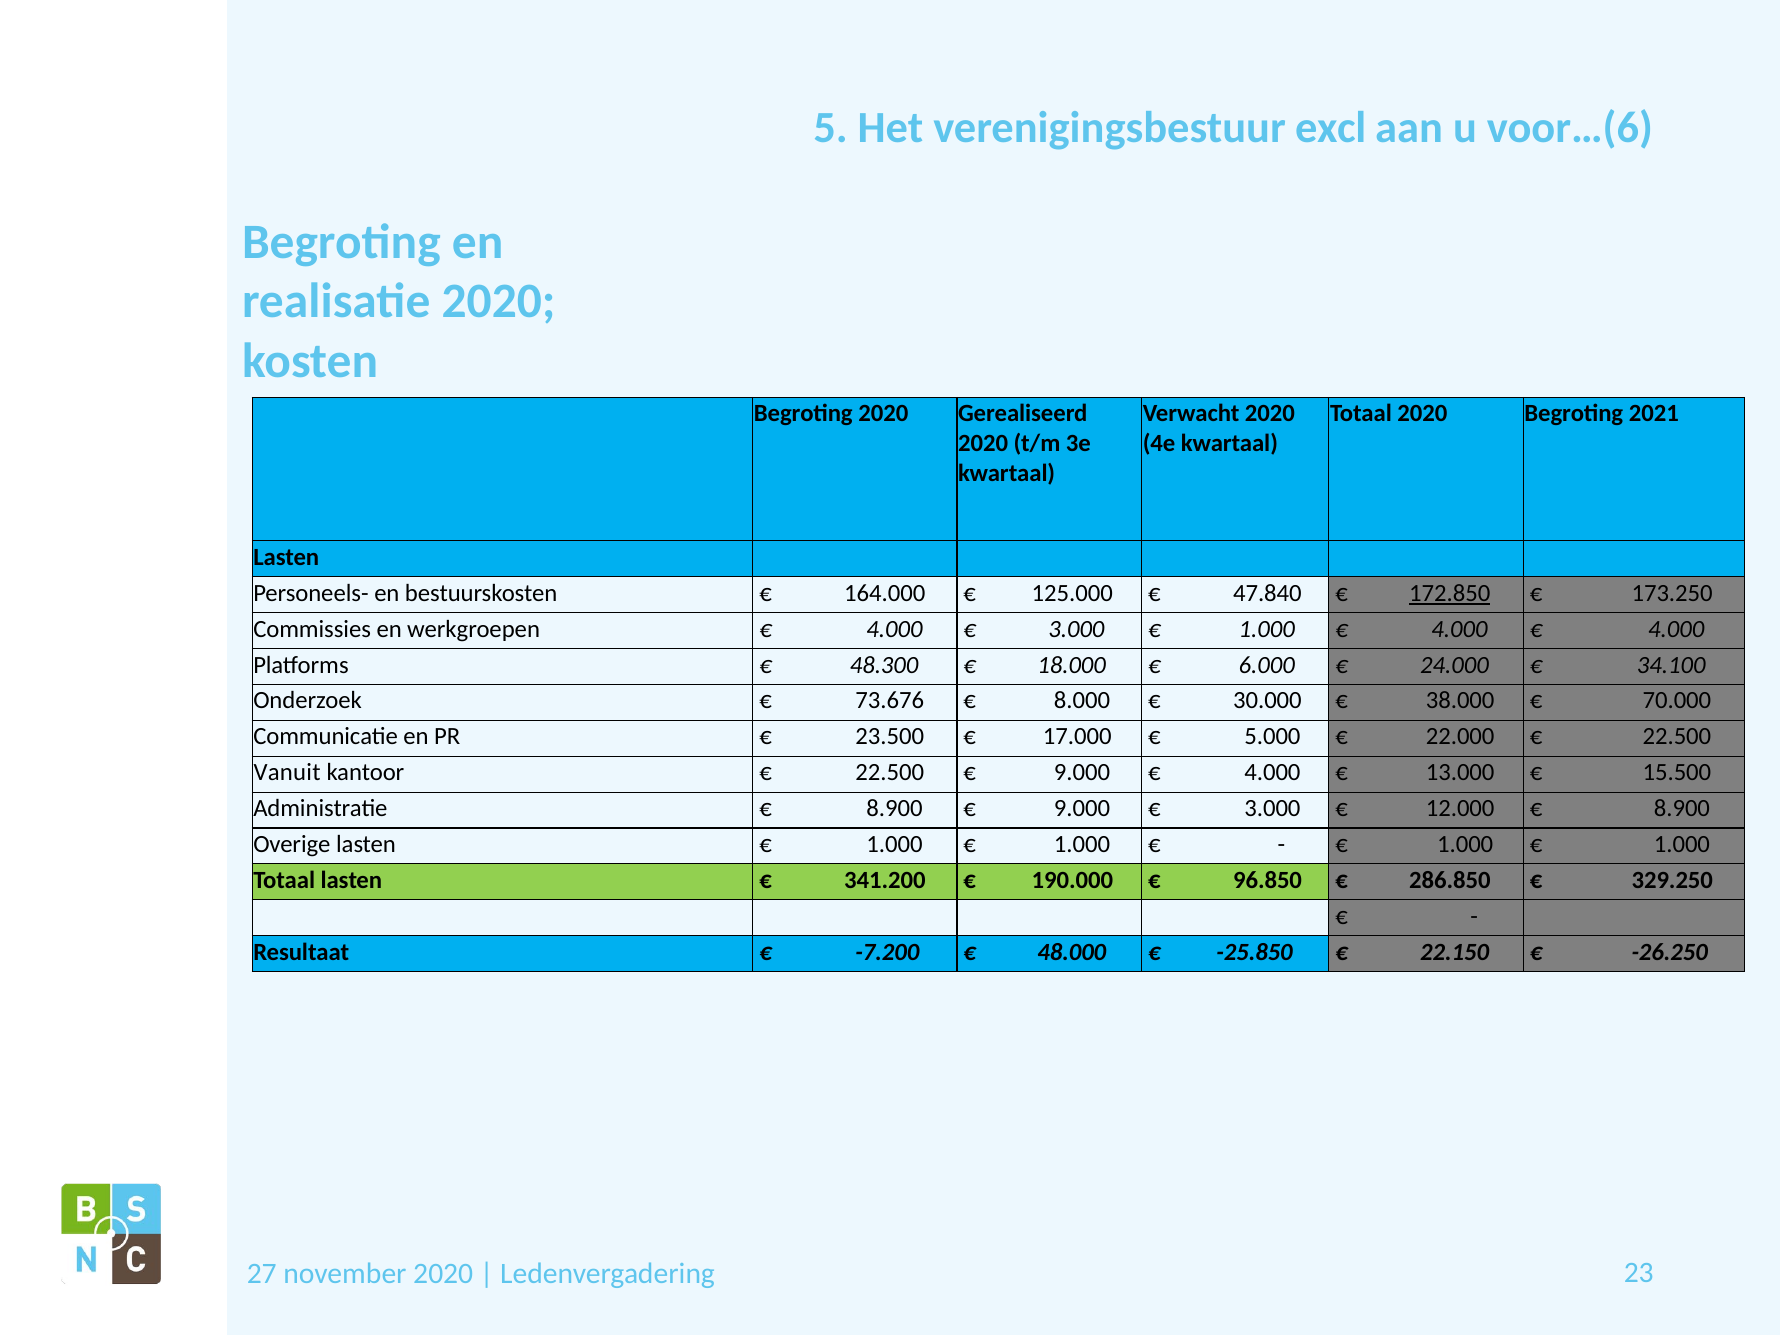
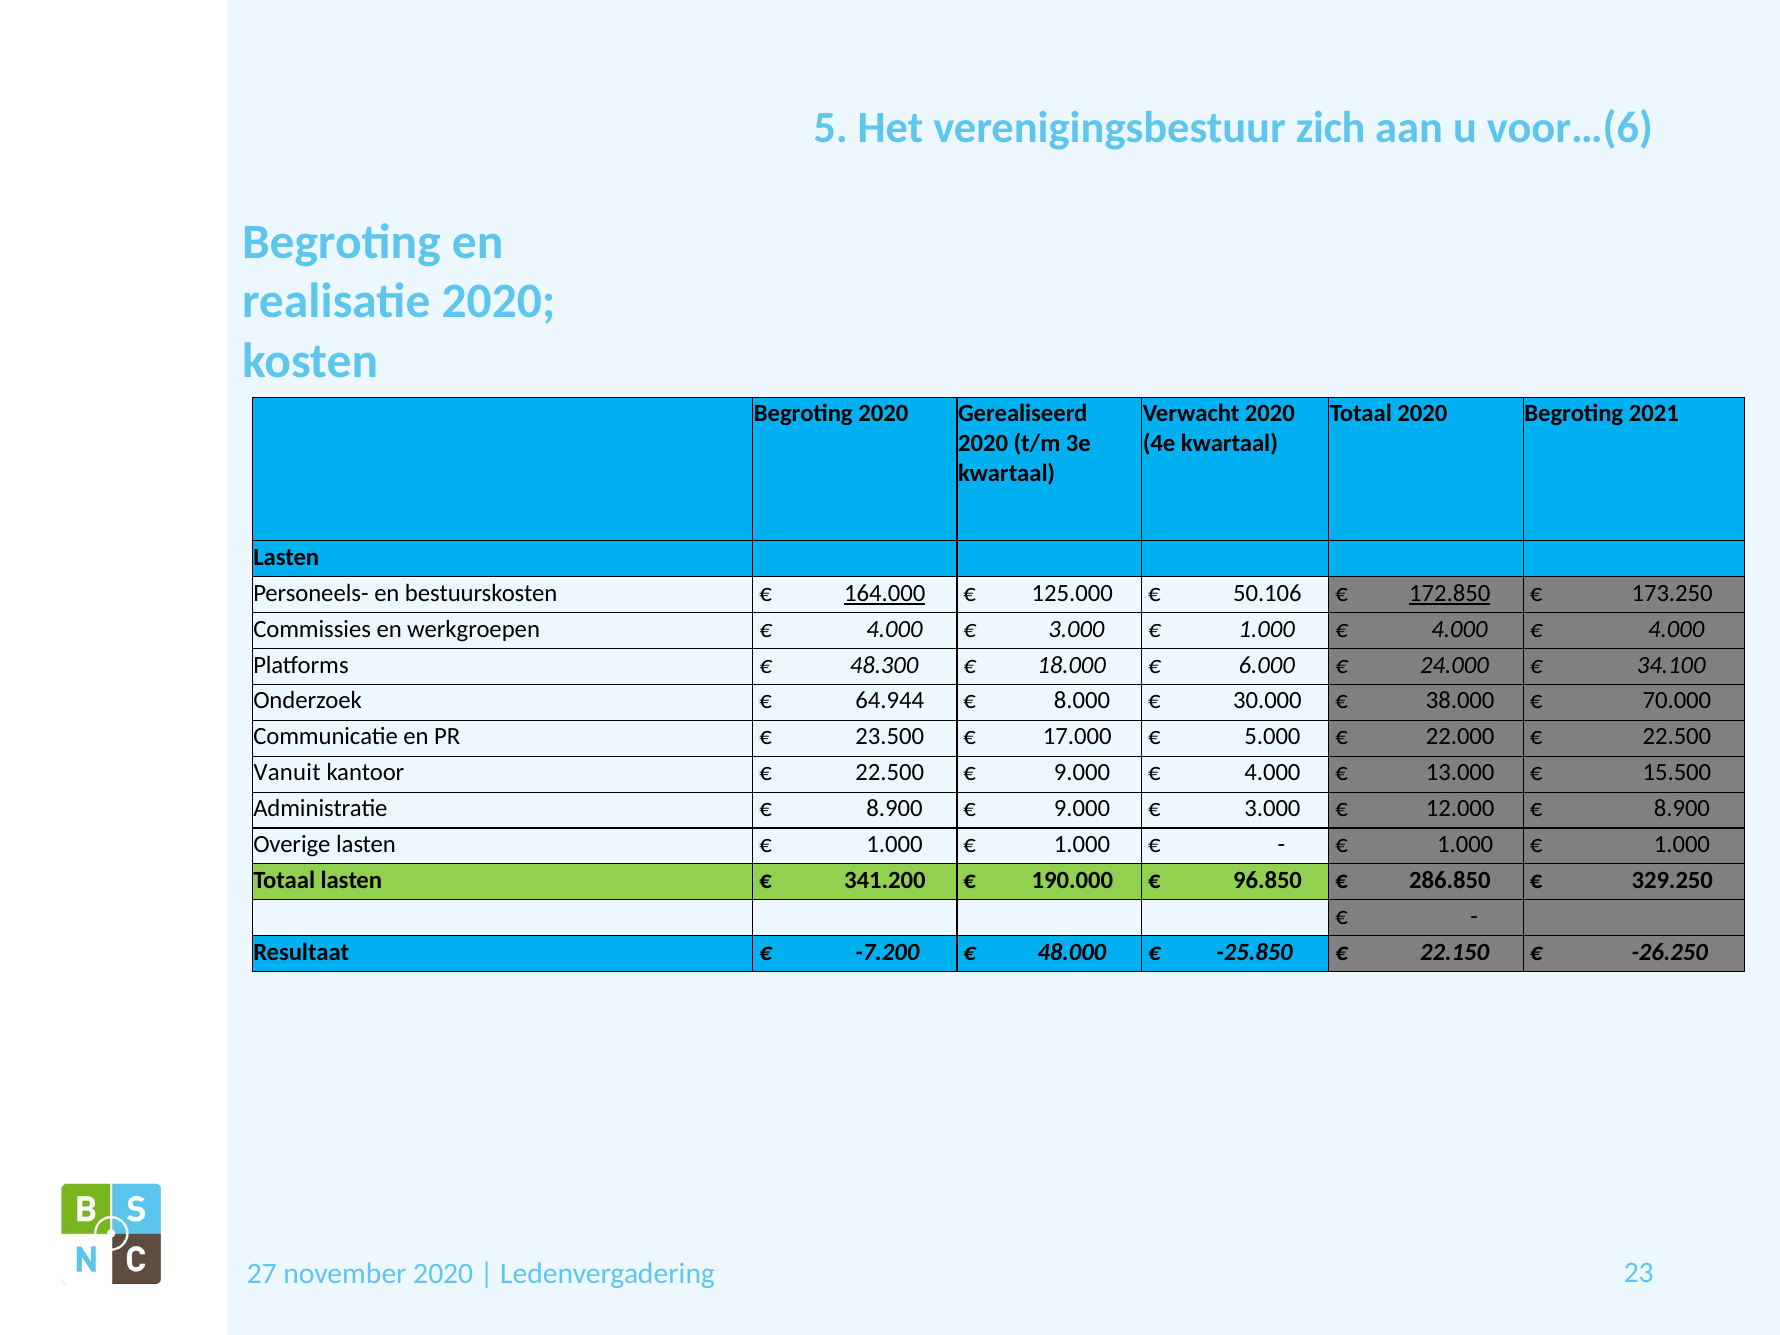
excl: excl -> zich
164.000 underline: none -> present
47.840: 47.840 -> 50.106
73.676: 73.676 -> 64.944
